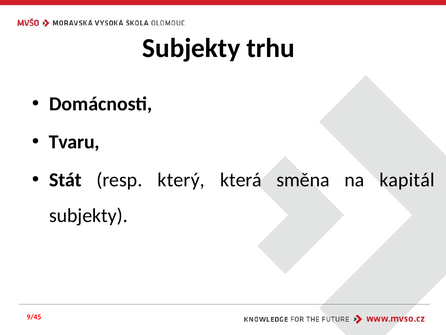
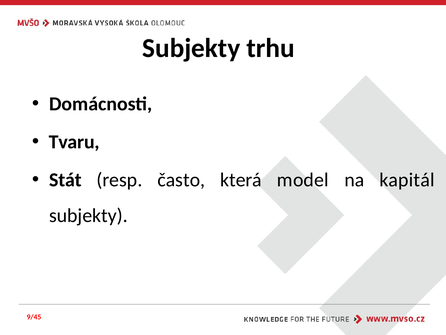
který: který -> často
směna: směna -> model
